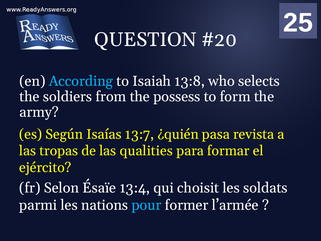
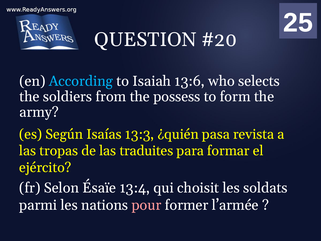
13:8: 13:8 -> 13:6
13:7: 13:7 -> 13:3
qualities: qualities -> traduites
pour colour: light blue -> pink
